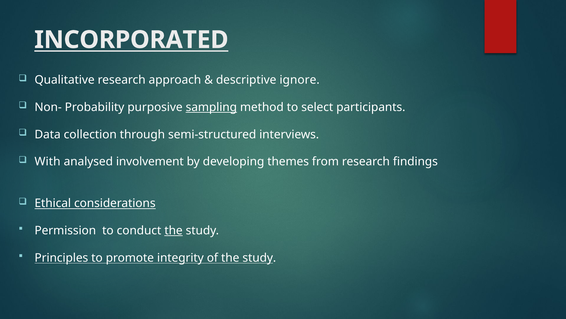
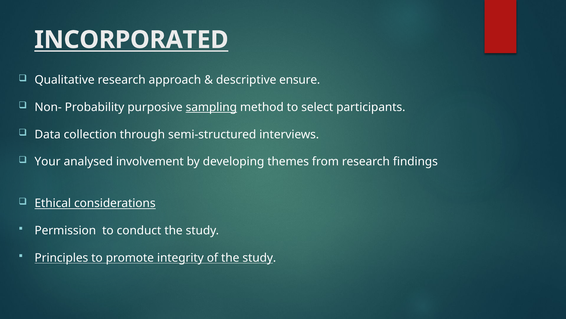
ignore: ignore -> ensure
With: With -> Your
the at (174, 230) underline: present -> none
